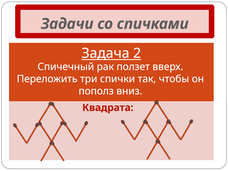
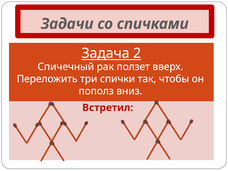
Квадрата: Квадрата -> Встретил
